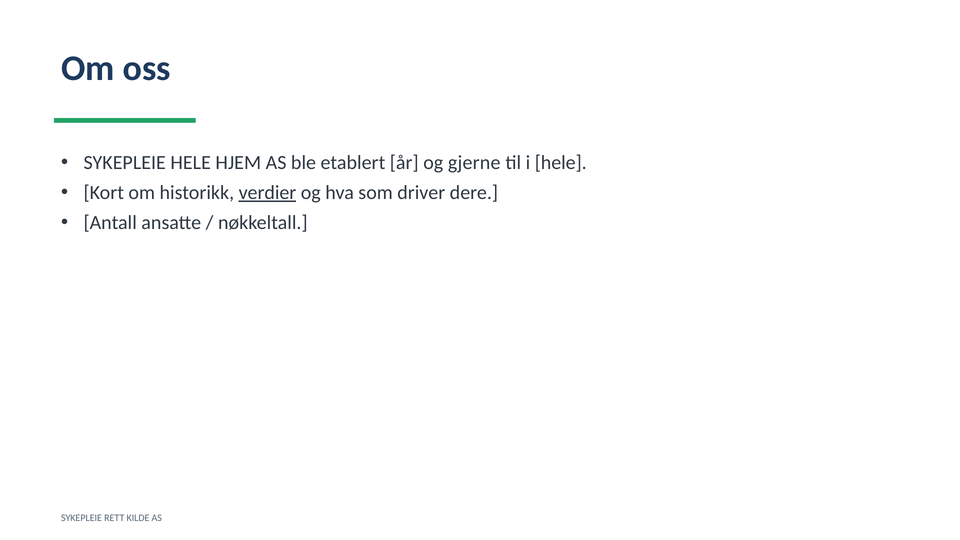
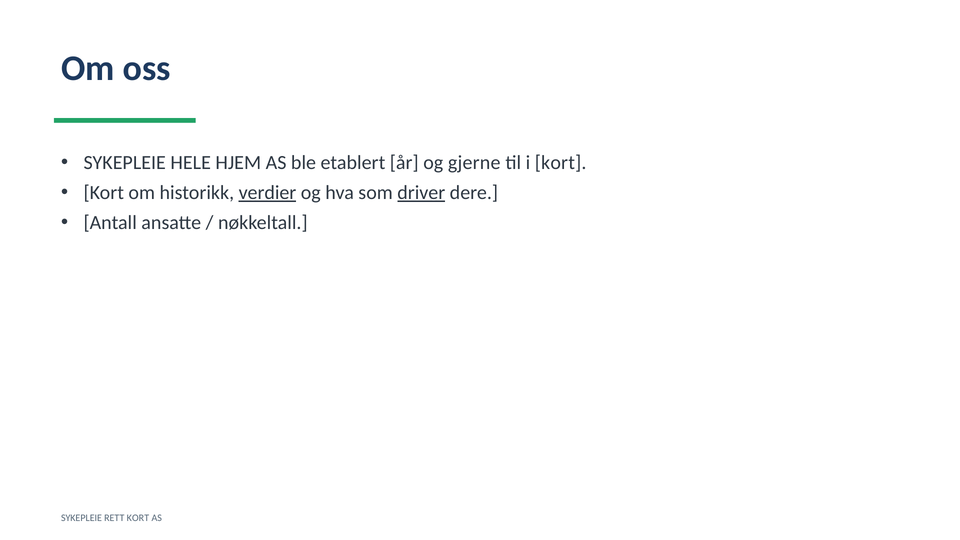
i hele: hele -> kort
driver underline: none -> present
RETT KILDE: KILDE -> KORT
